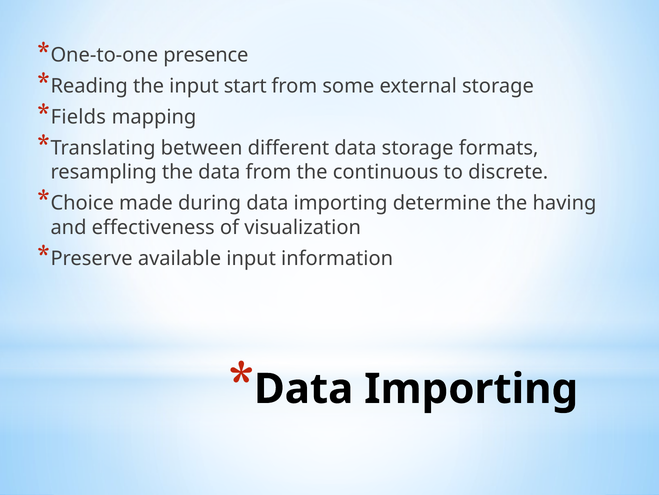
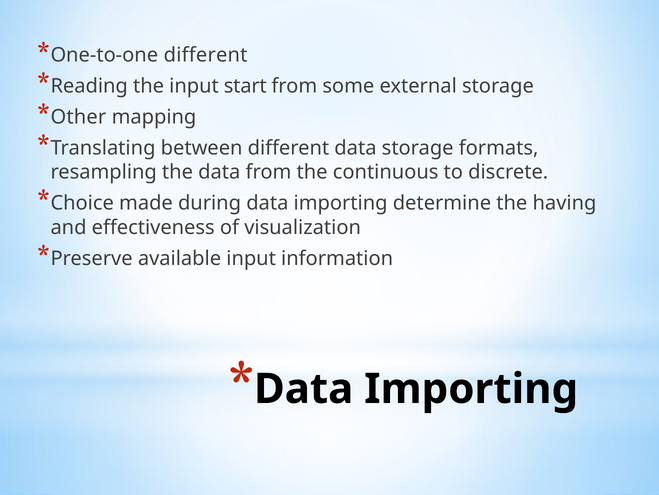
One-to-one presence: presence -> different
Fields: Fields -> Other
